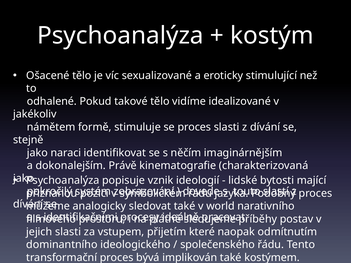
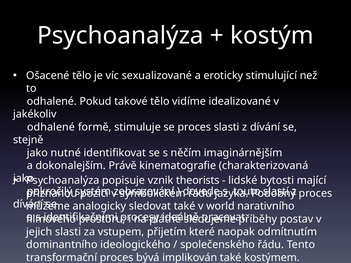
námětem at (51, 127): námětem -> odhalené
naraci: naraci -> nutné
ideologií: ideologií -> theorists
